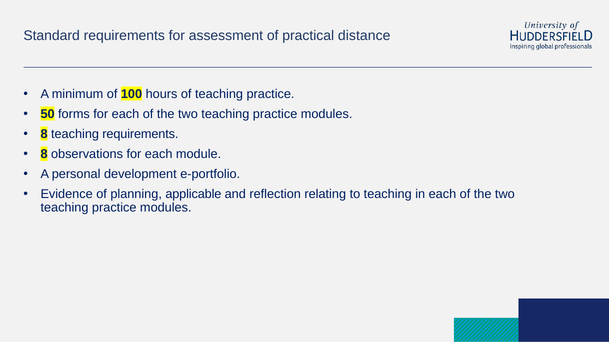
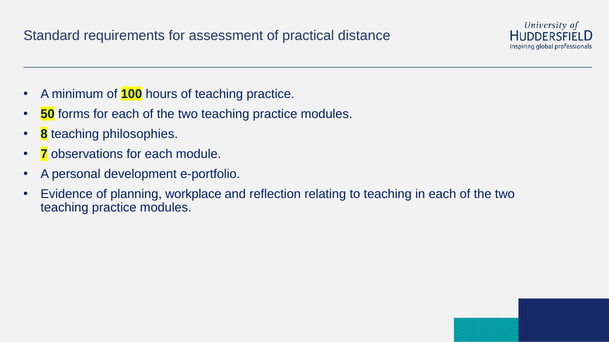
teaching requirements: requirements -> philosophies
8 at (44, 154): 8 -> 7
applicable: applicable -> workplace
